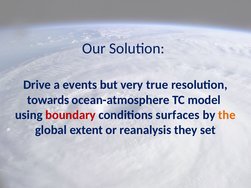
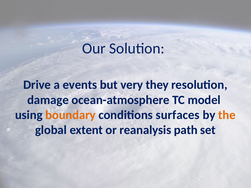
true: true -> they
towards: towards -> damage
boundary colour: red -> orange
they: they -> path
